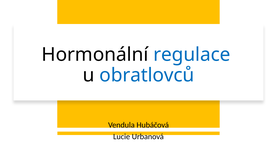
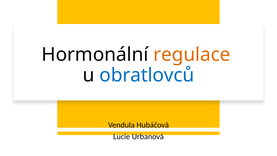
regulace colour: blue -> orange
